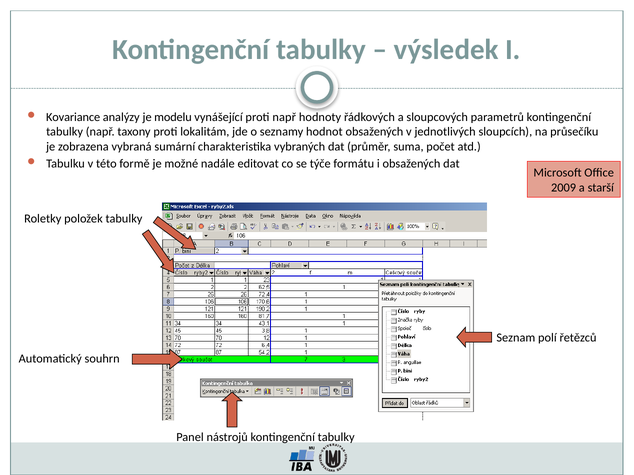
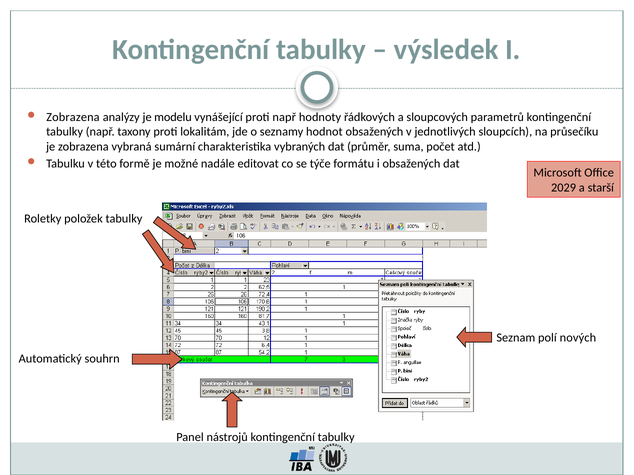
Kovariance at (73, 117): Kovariance -> Zobrazena
2009: 2009 -> 2029
řetězců: řetězců -> nových
